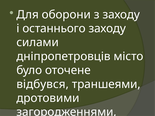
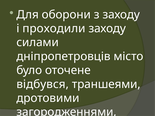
останнього: останнього -> проходили
